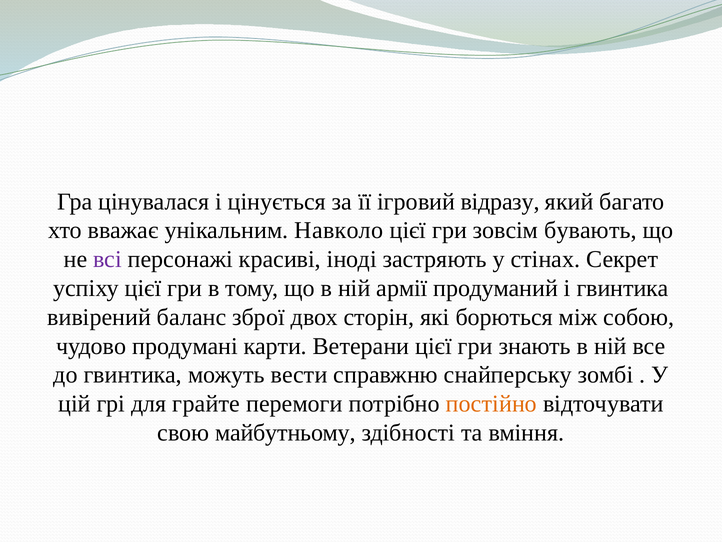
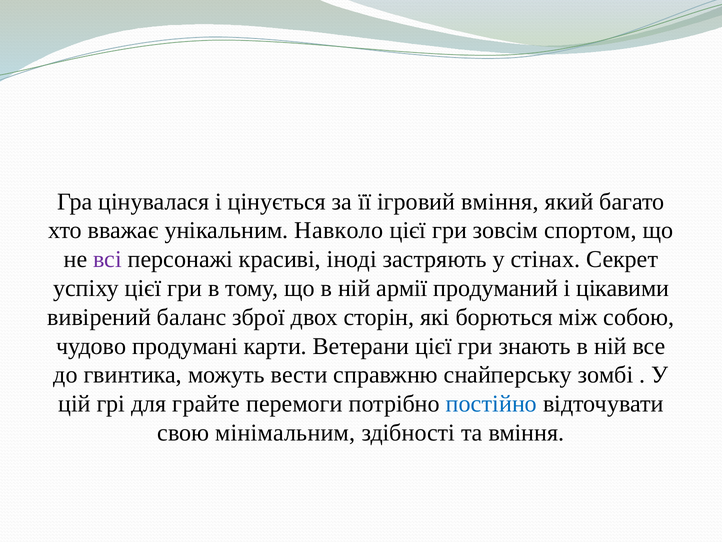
ігровий відразу: відразу -> вміння
бувають: бувають -> спортом
і гвинтика: гвинтика -> цікавими
постійно colour: orange -> blue
майбутньому: майбутньому -> мінімальним
